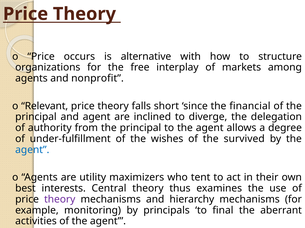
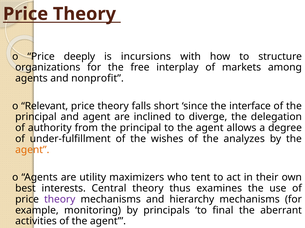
occurs: occurs -> deeply
alternative: alternative -> incursions
financial: financial -> interface
survived: survived -> analyzes
agent at (32, 150) colour: blue -> orange
